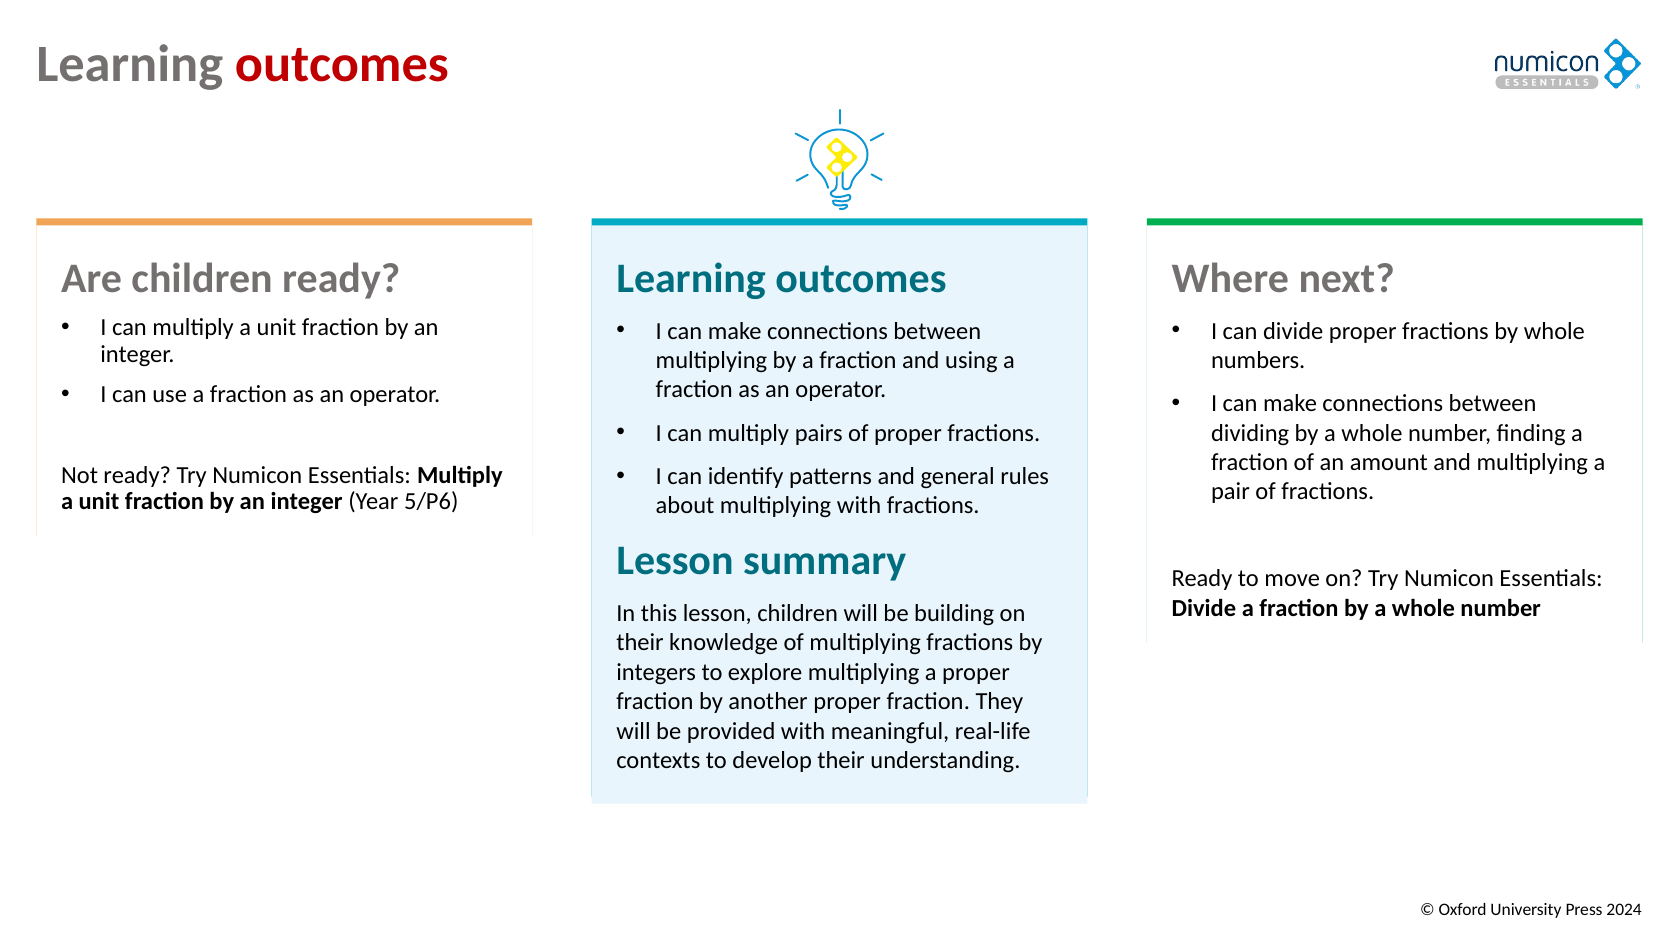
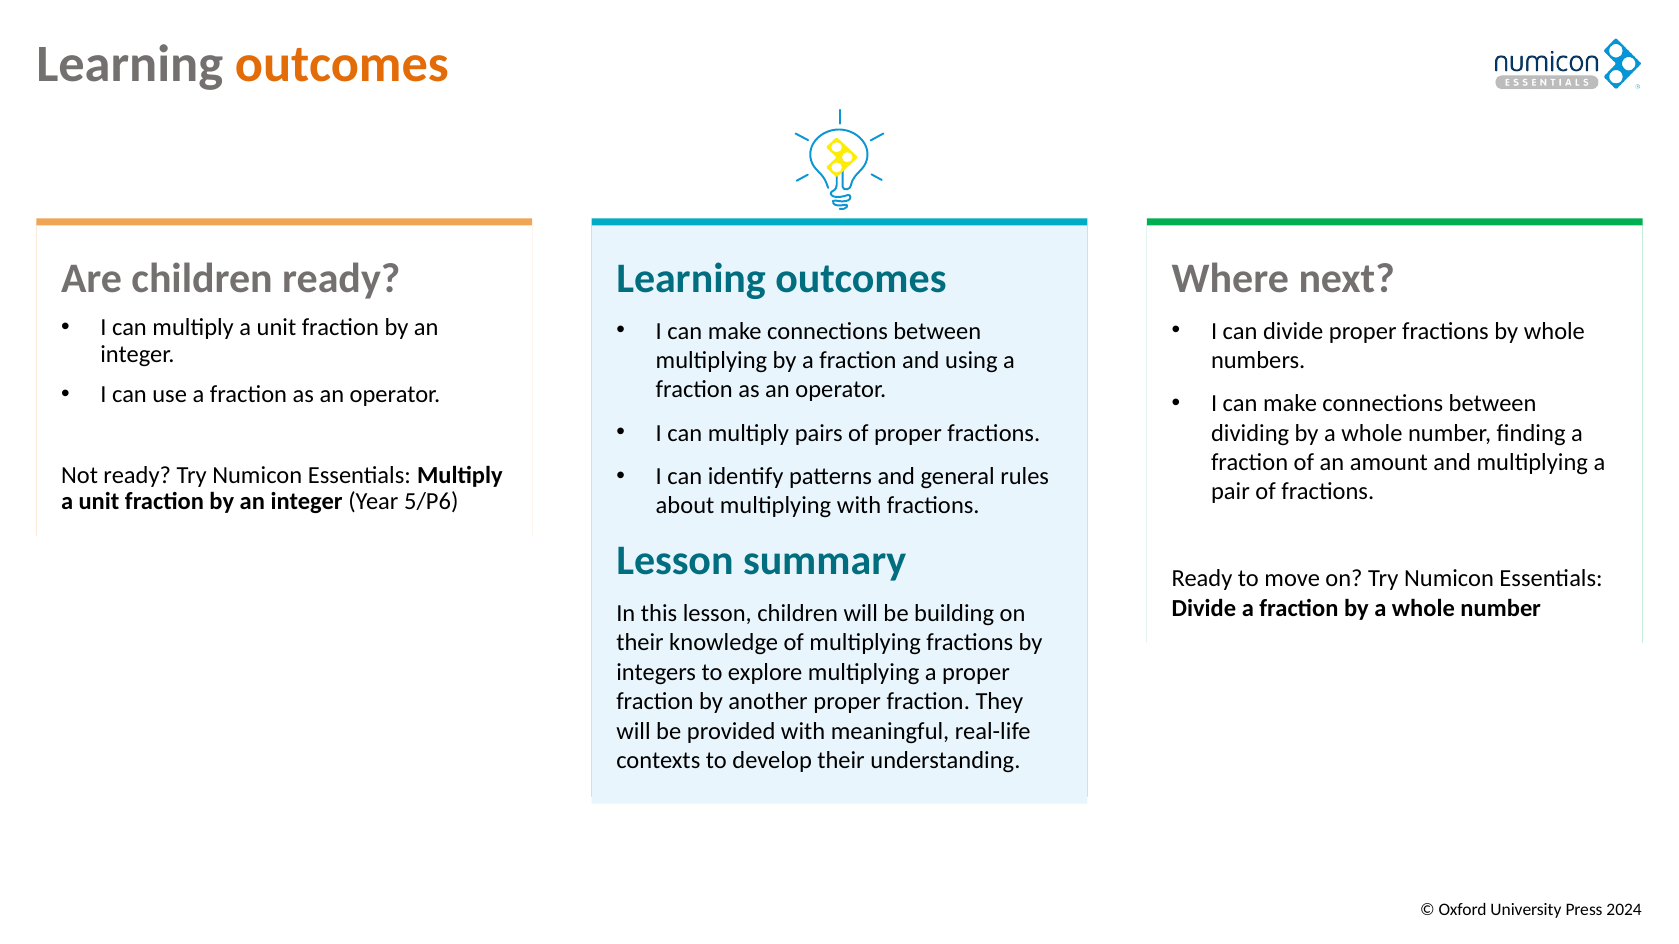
outcomes at (342, 64) colour: red -> orange
